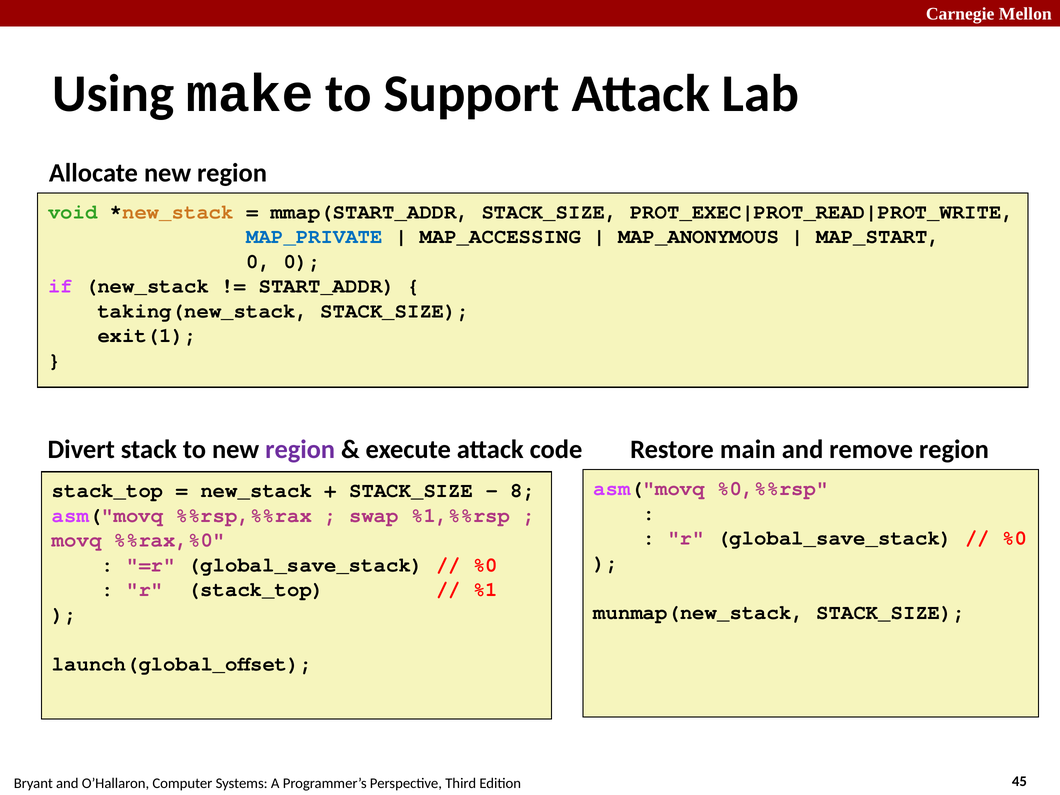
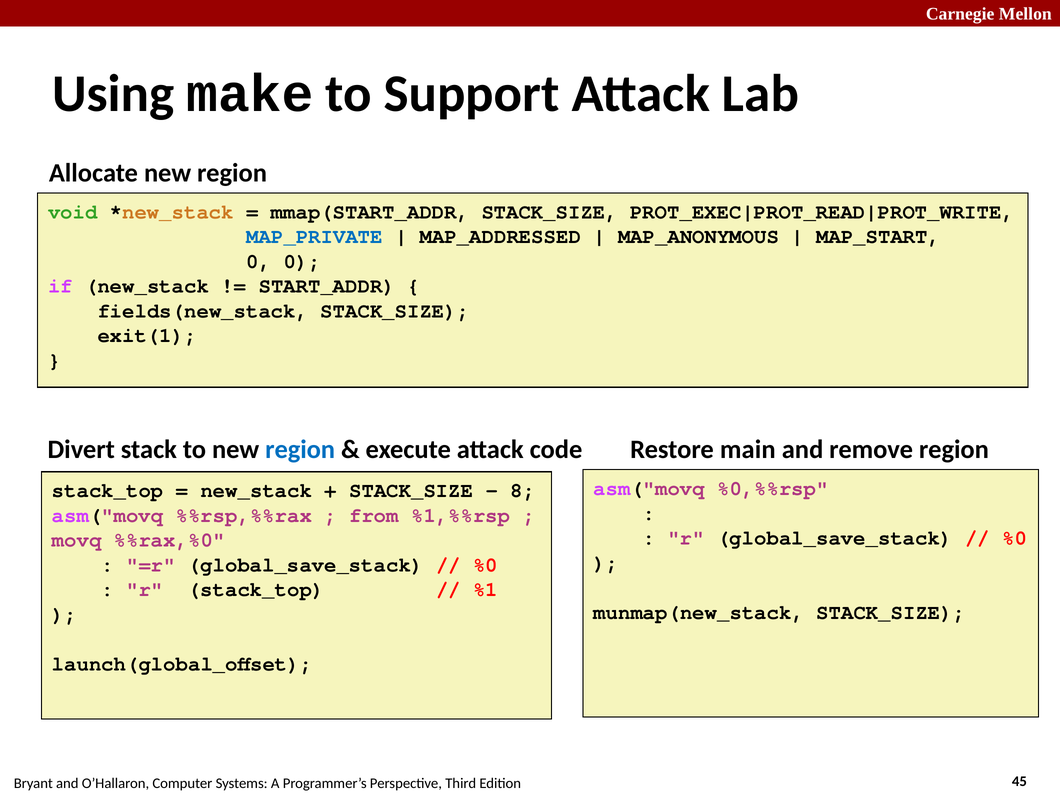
MAP_ACCESSING: MAP_ACCESSING -> MAP_ADDRESSED
taking(new_stack: taking(new_stack -> fields(new_stack
region at (300, 450) colour: purple -> blue
swap: swap -> from
